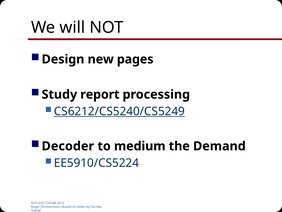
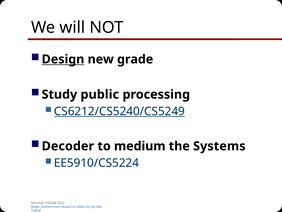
Design underline: none -> present
pages: pages -> grade
report: report -> public
Demand: Demand -> Systems
